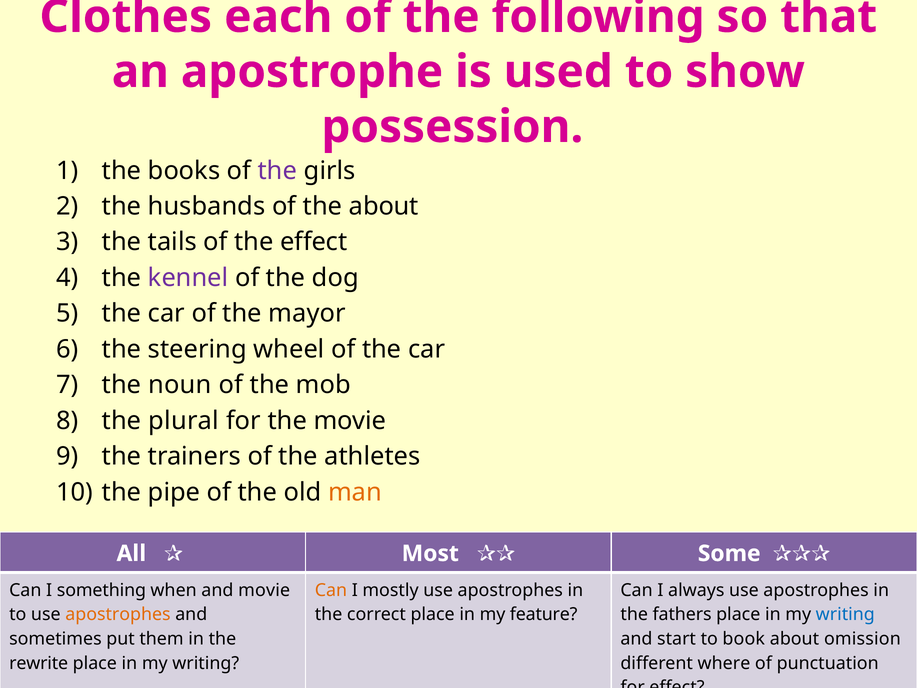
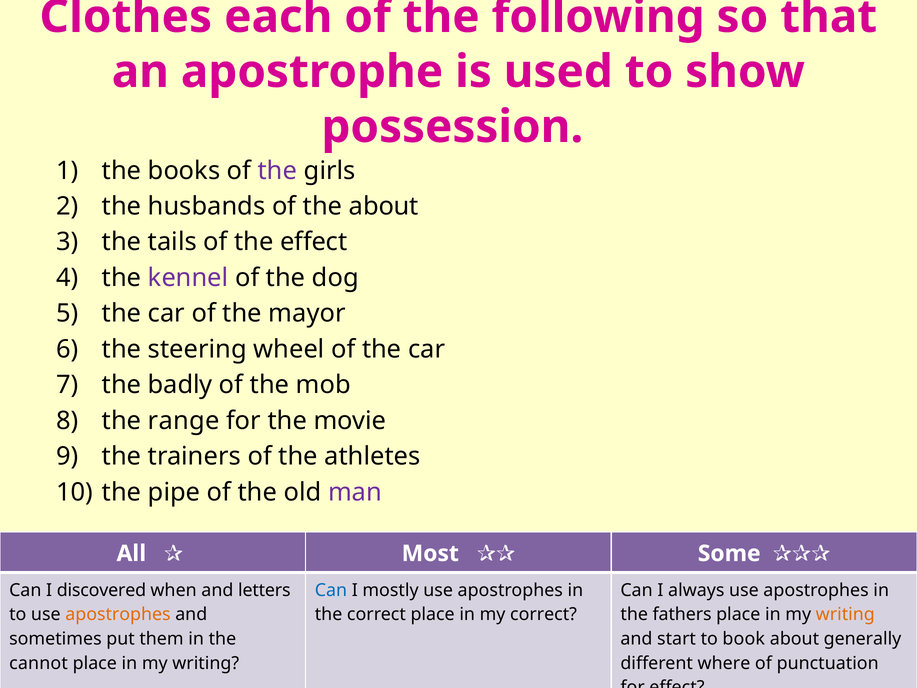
noun: noun -> badly
plural: plural -> range
man colour: orange -> purple
something: something -> discovered
and movie: movie -> letters
Can at (331, 590) colour: orange -> blue
my feature: feature -> correct
writing at (845, 614) colour: blue -> orange
omission: omission -> generally
rewrite: rewrite -> cannot
